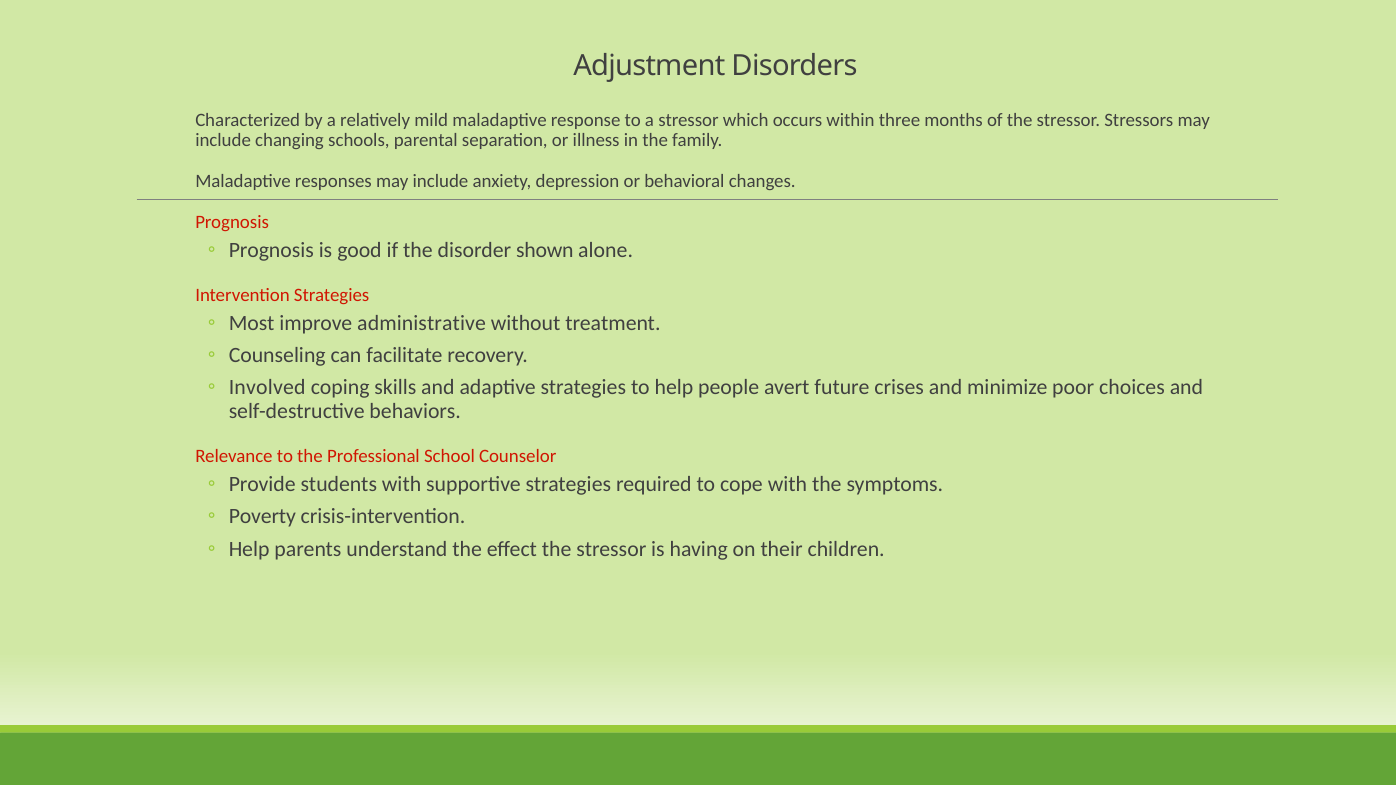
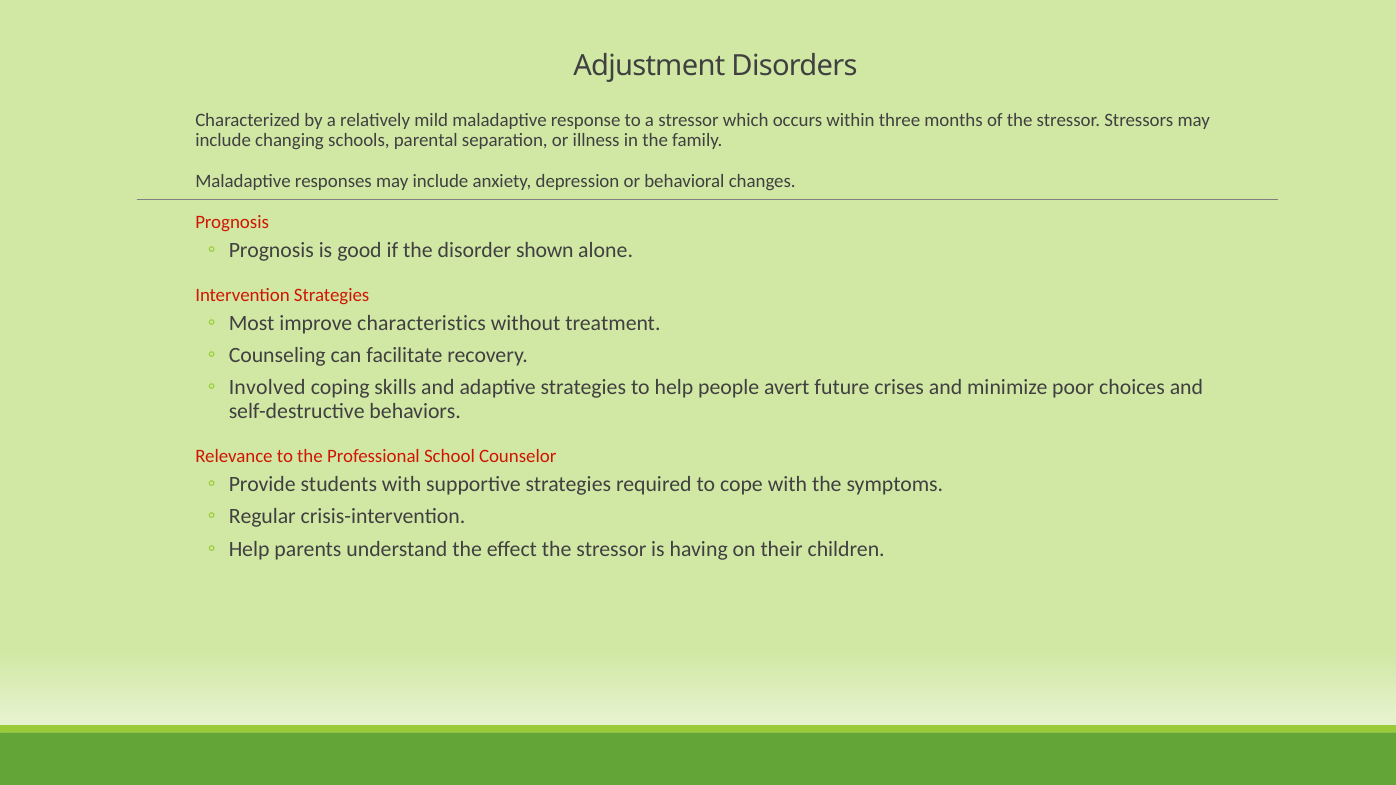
administrative: administrative -> characteristics
Poverty: Poverty -> Regular
